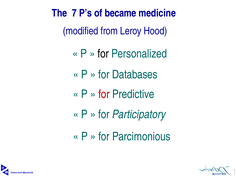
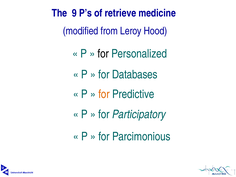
7: 7 -> 9
became: became -> retrieve
for at (104, 94) colour: red -> orange
